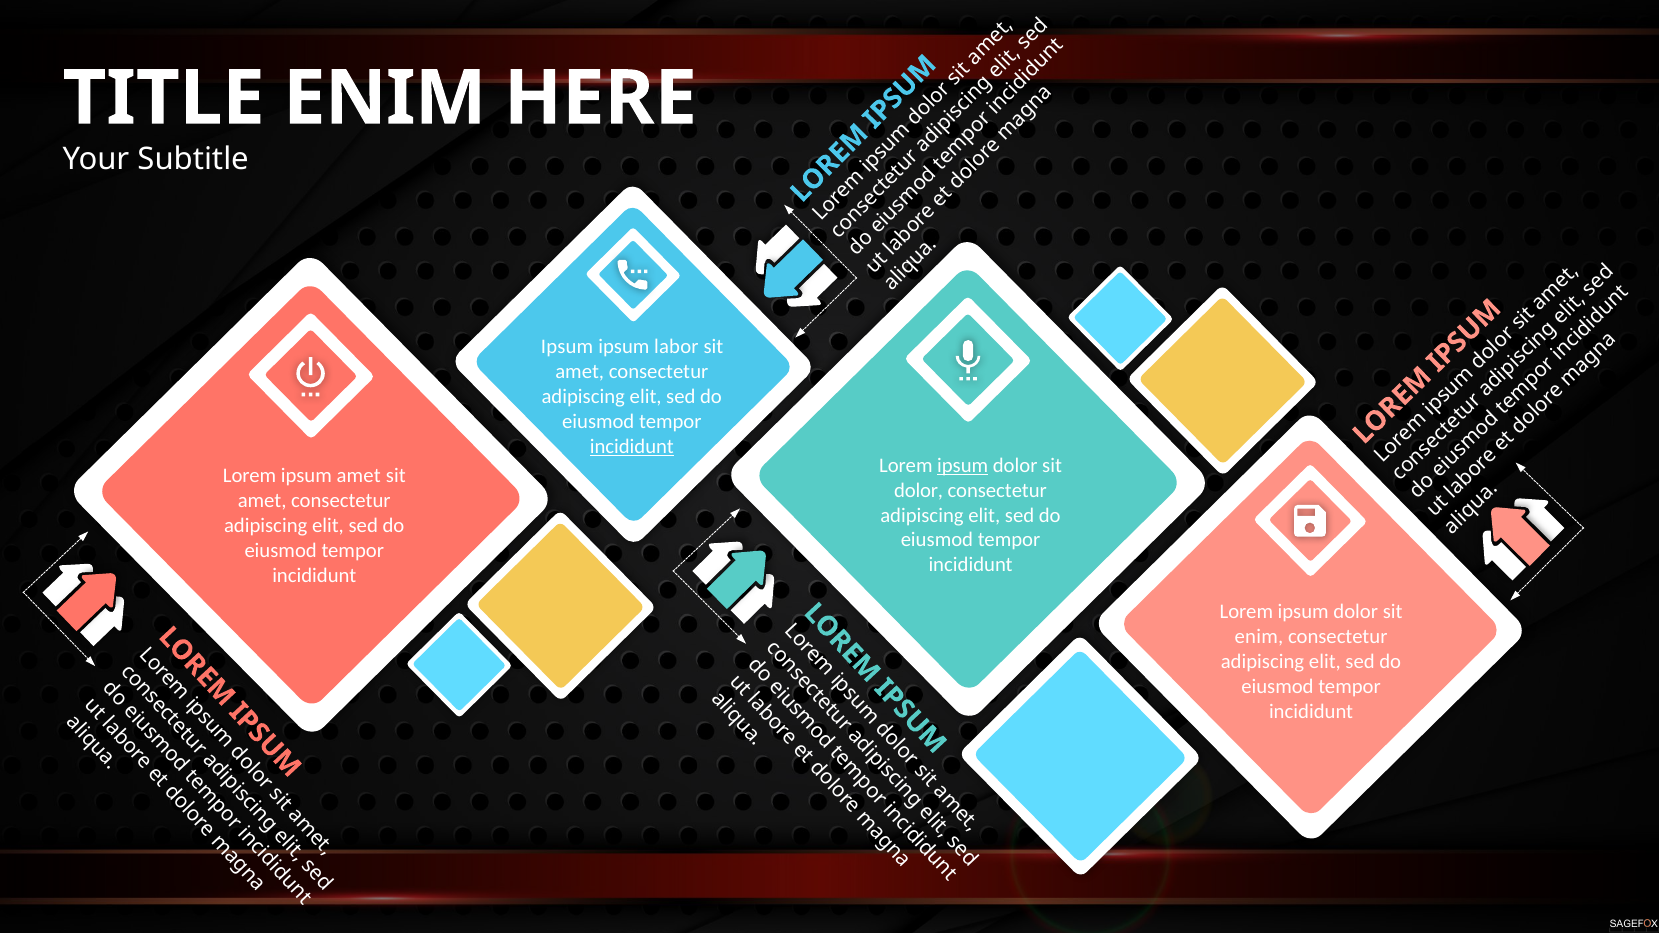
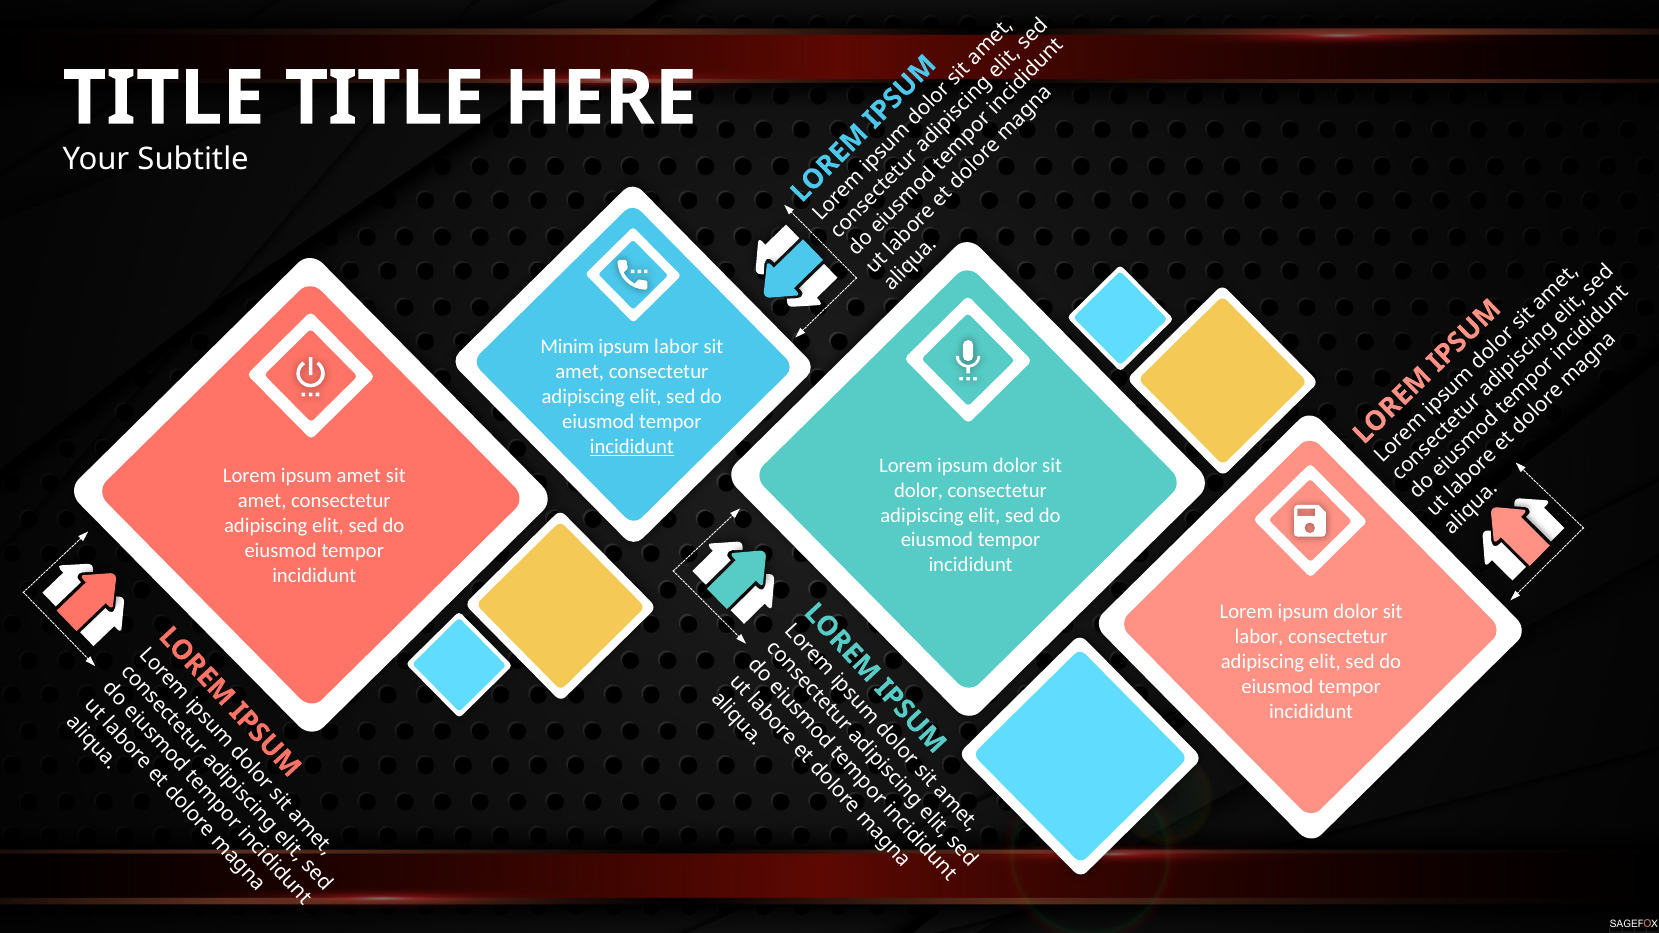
ENIM at (385, 98): ENIM -> TITLE
Ipsum at (567, 347): Ipsum -> Minim
ipsum at (963, 466) underline: present -> none
enim at (1259, 637): enim -> labor
